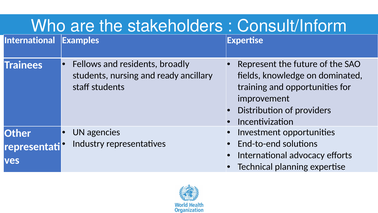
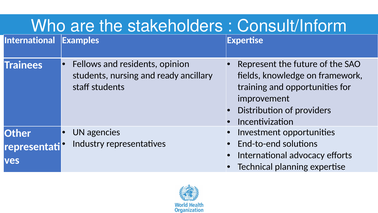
broadly: broadly -> opinion
dominated: dominated -> framework
